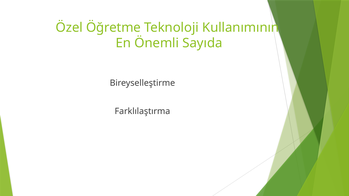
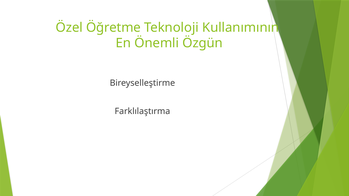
Sayıda: Sayıda -> Özgün
